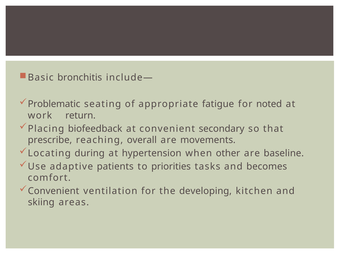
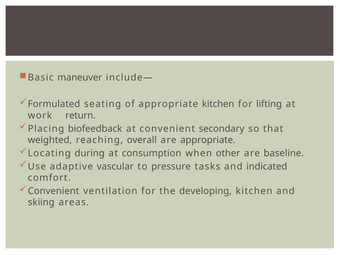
bronchitis: bronchitis -> maneuver
Problematic: Problematic -> Formulated
appropriate fatigue: fatigue -> kitchen
noted: noted -> lifting
prescribe: prescribe -> weighted
are movements: movements -> appropriate
hypertension: hypertension -> consumption
patients: patients -> vascular
priorities: priorities -> pressure
becomes: becomes -> indicated
